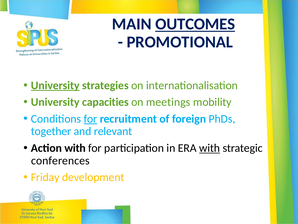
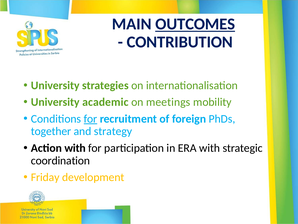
PROMOTIONAL: PROMOTIONAL -> CONTRIBUTION
University at (55, 85) underline: present -> none
capacities: capacities -> academic
relevant: relevant -> strategy
with at (210, 148) underline: present -> none
conferences: conferences -> coordination
